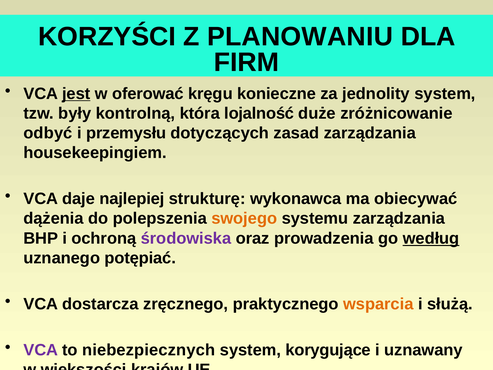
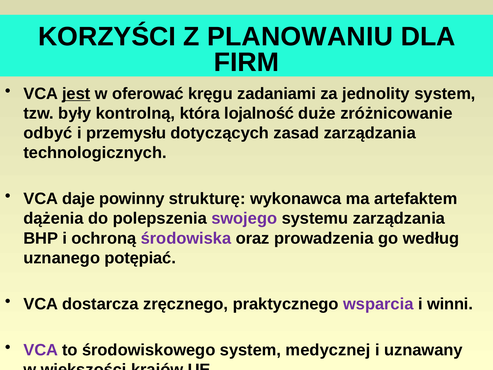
konieczne: konieczne -> zadaniami
housekeepingiem: housekeepingiem -> technologicznych
najlepiej: najlepiej -> powinny
obiecywać: obiecywać -> artefaktem
swojego colour: orange -> purple
według underline: present -> none
wsparcia colour: orange -> purple
służą: służą -> winni
niebezpiecznych: niebezpiecznych -> środowiskowego
korygujące: korygujące -> medycznej
